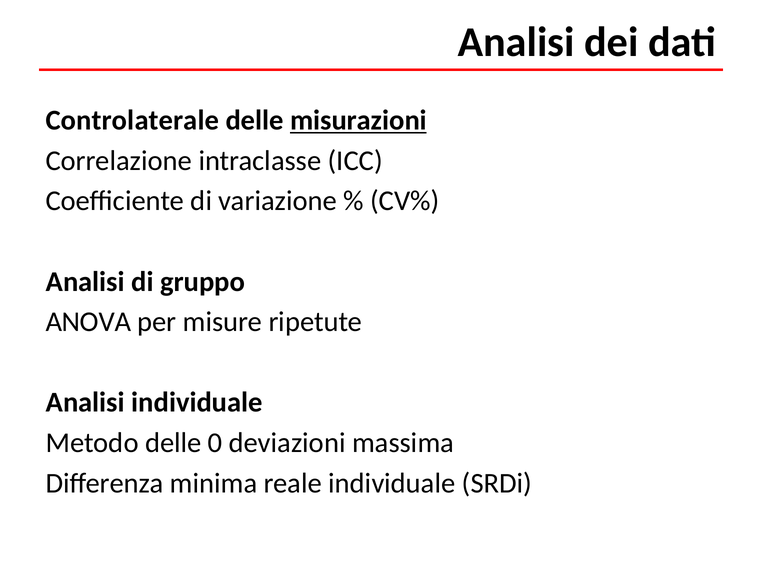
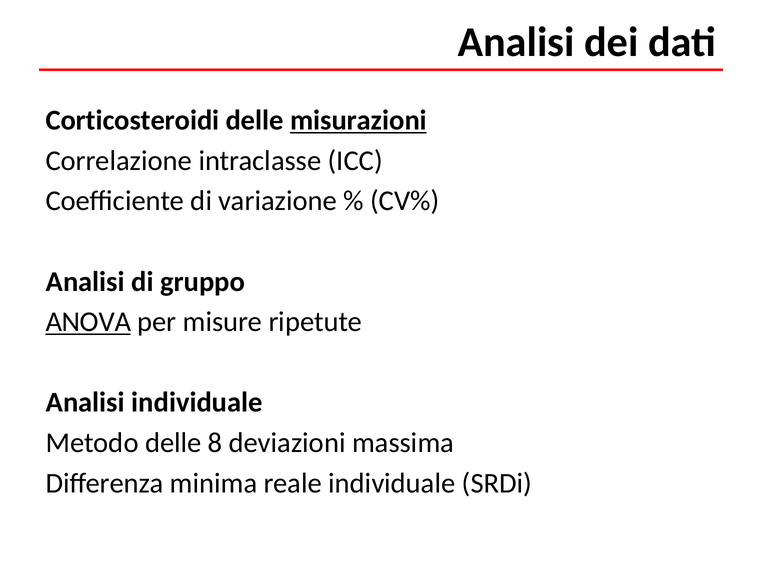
Controlaterale: Controlaterale -> Corticosteroidi
ANOVA underline: none -> present
0: 0 -> 8
